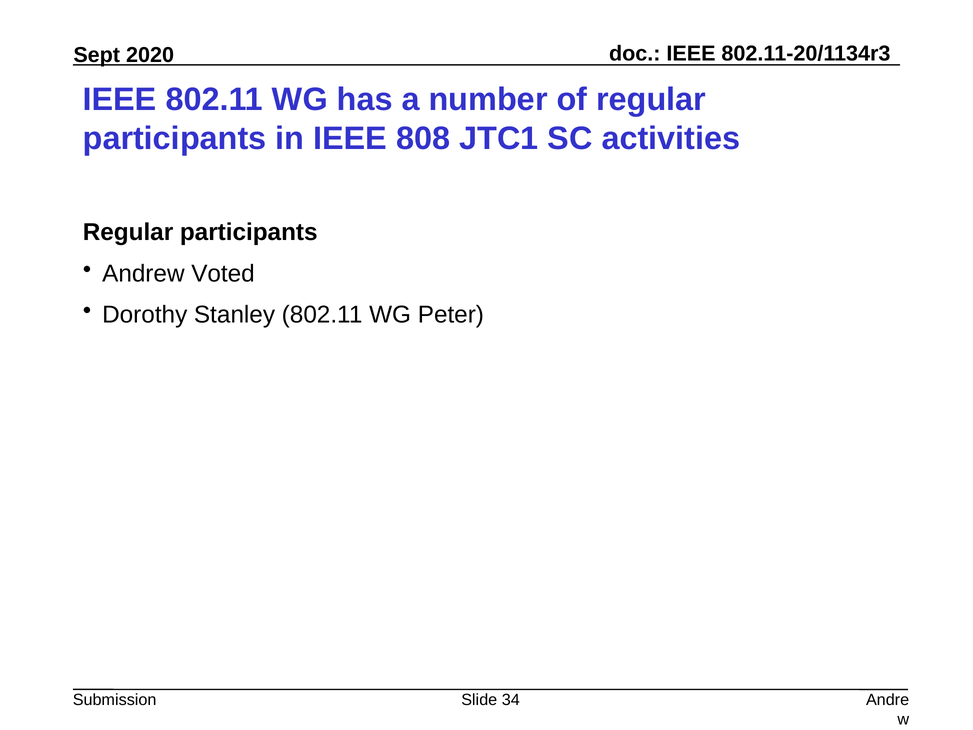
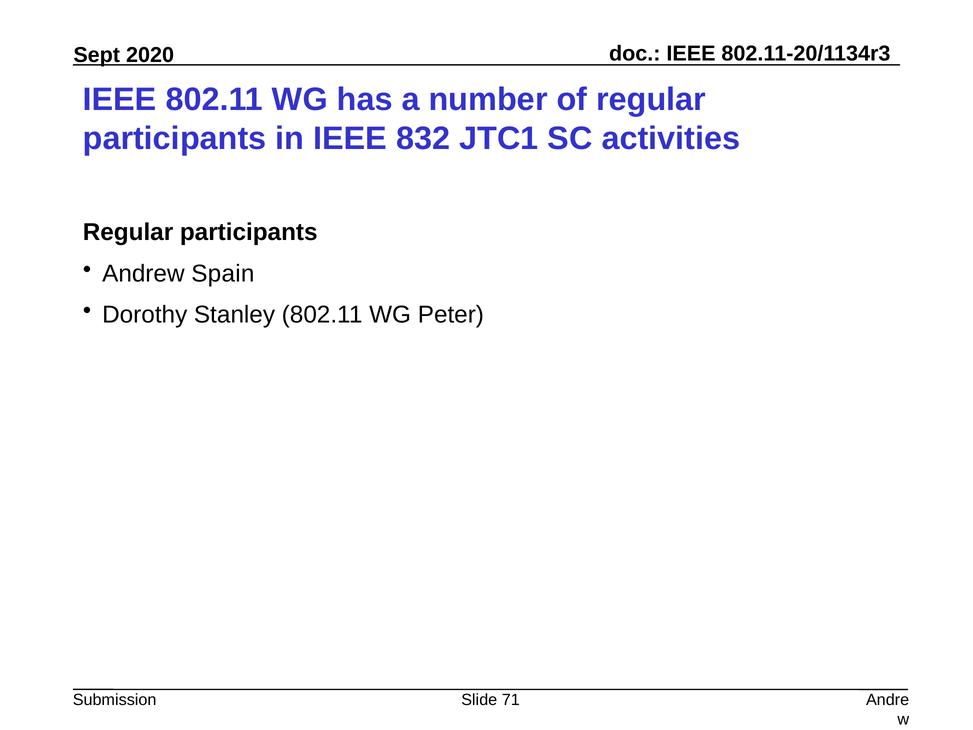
808: 808 -> 832
Voted: Voted -> Spain
34: 34 -> 71
